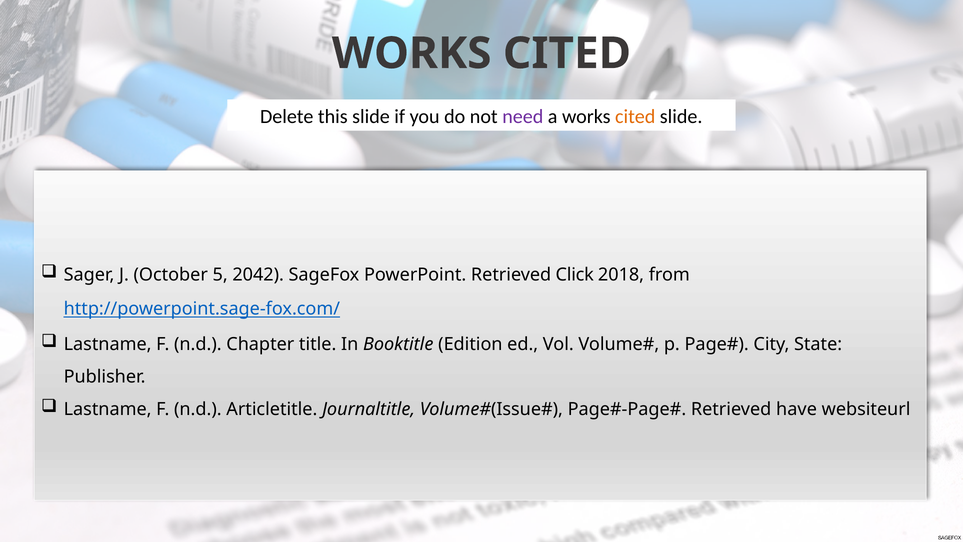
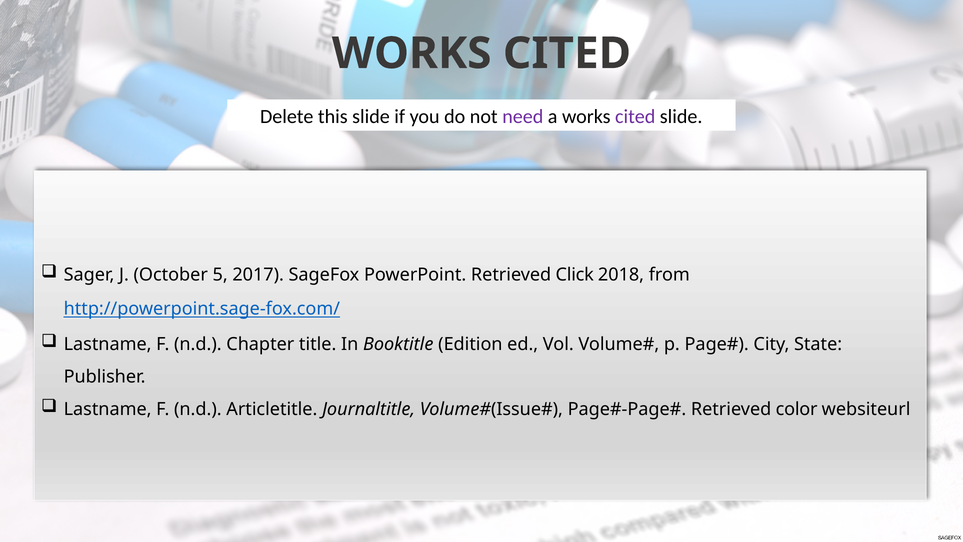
cited at (635, 116) colour: orange -> purple
2042: 2042 -> 2017
have: have -> color
